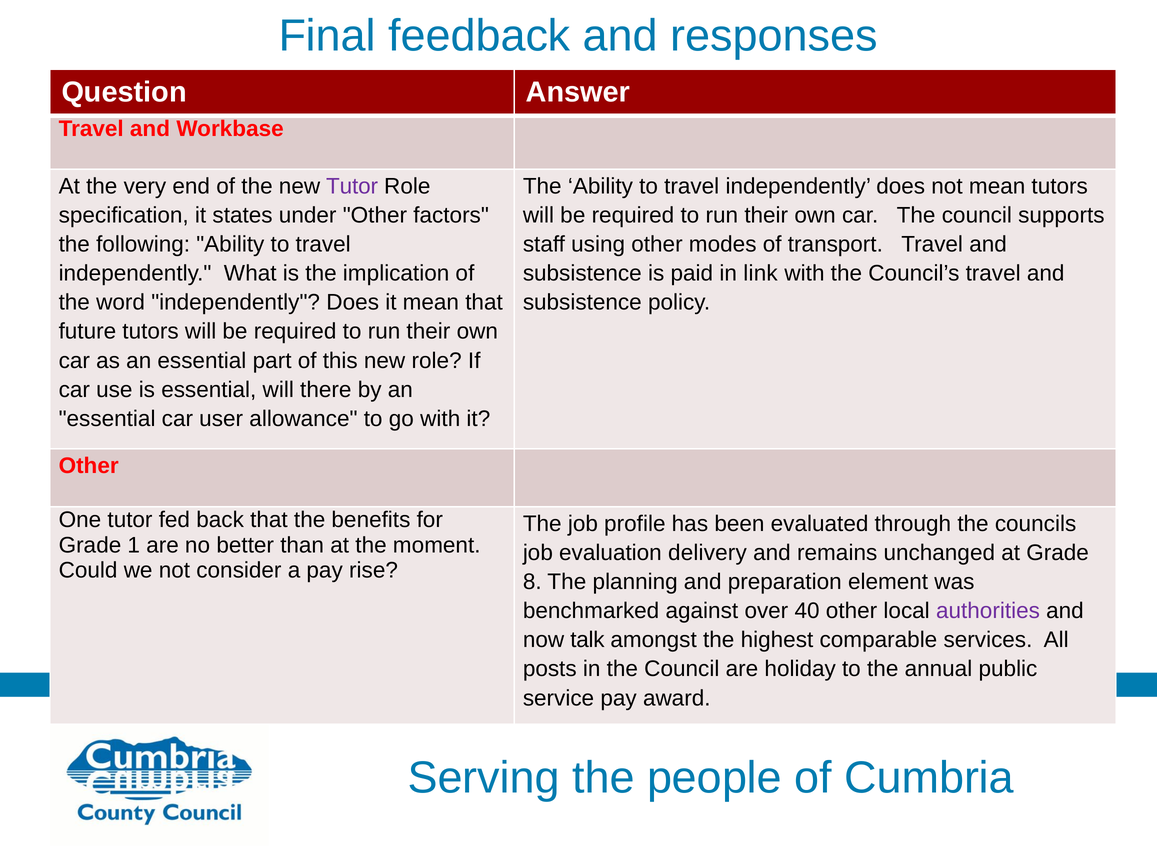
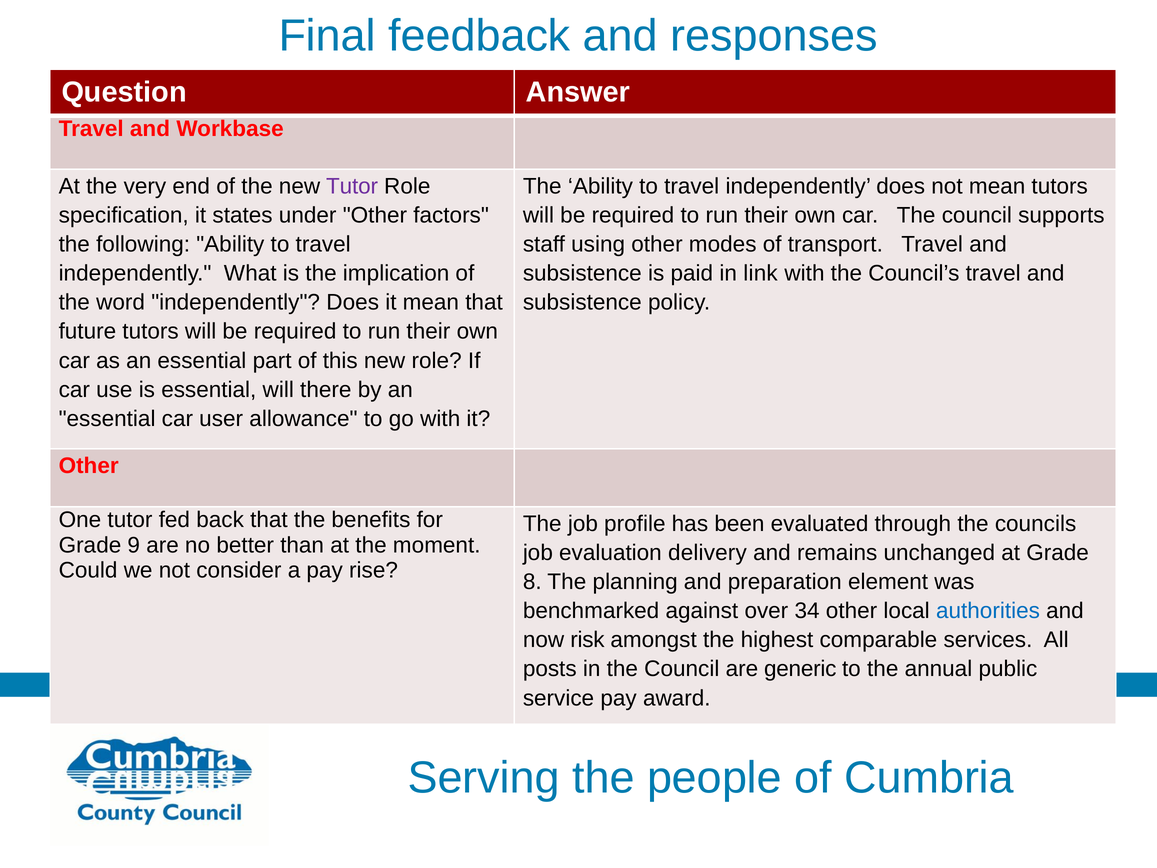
1: 1 -> 9
40: 40 -> 34
authorities colour: purple -> blue
talk: talk -> risk
holiday: holiday -> generic
